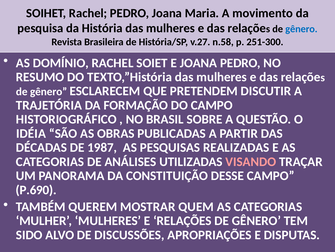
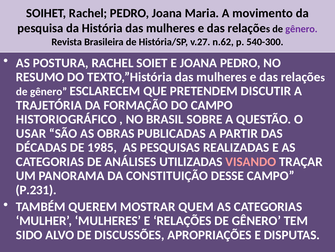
gênero at (301, 29) colour: blue -> purple
n.58: n.58 -> n.62
251-300: 251-300 -> 540-300
DOMÍNIO: DOMÍNIO -> POSTURA
IDÉIA: IDÉIA -> USAR
1987: 1987 -> 1985
P.690: P.690 -> P.231
